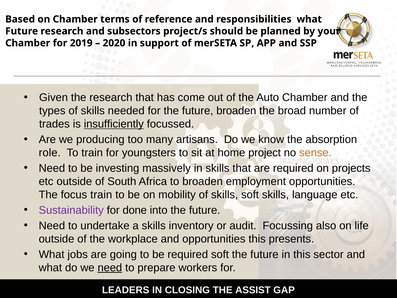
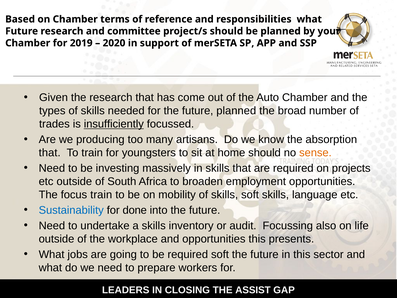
subsectors: subsectors -> committee
future broaden: broaden -> planned
role at (50, 153): role -> that
home project: project -> should
Sustainability colour: purple -> blue
need at (110, 267) underline: present -> none
